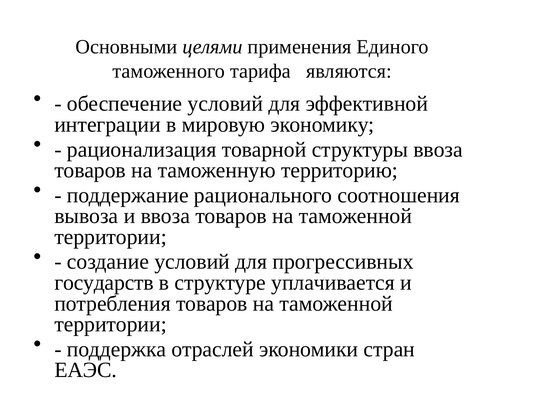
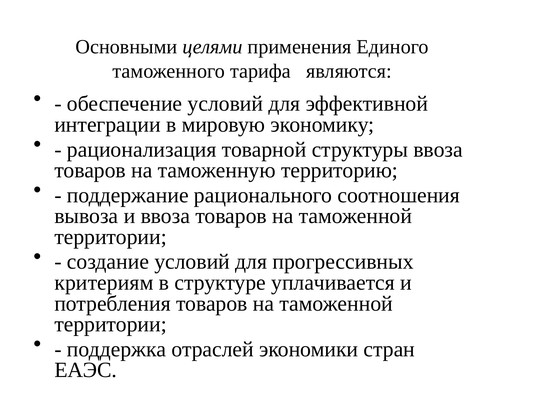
государств: государств -> критериям
